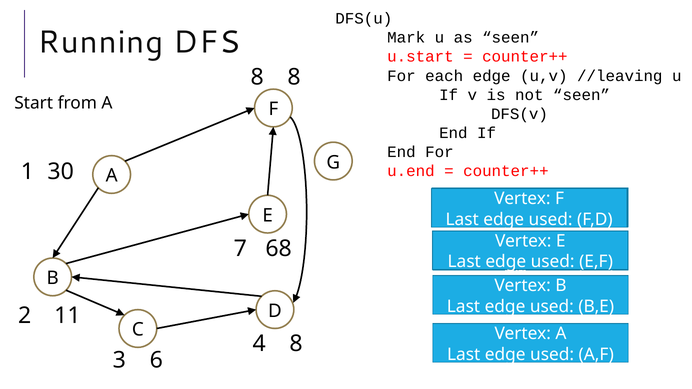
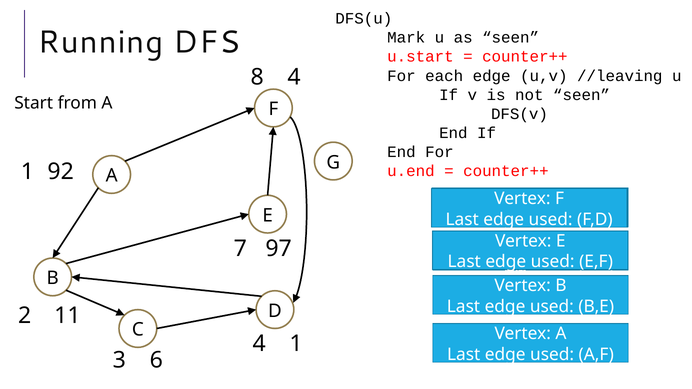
8 8: 8 -> 4
30: 30 -> 92
68: 68 -> 97
4 8: 8 -> 1
